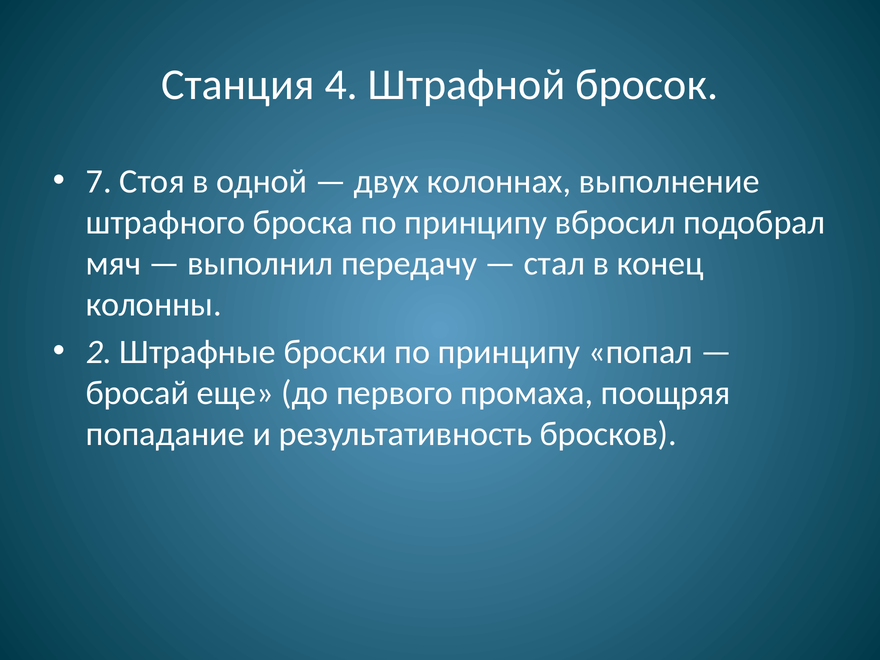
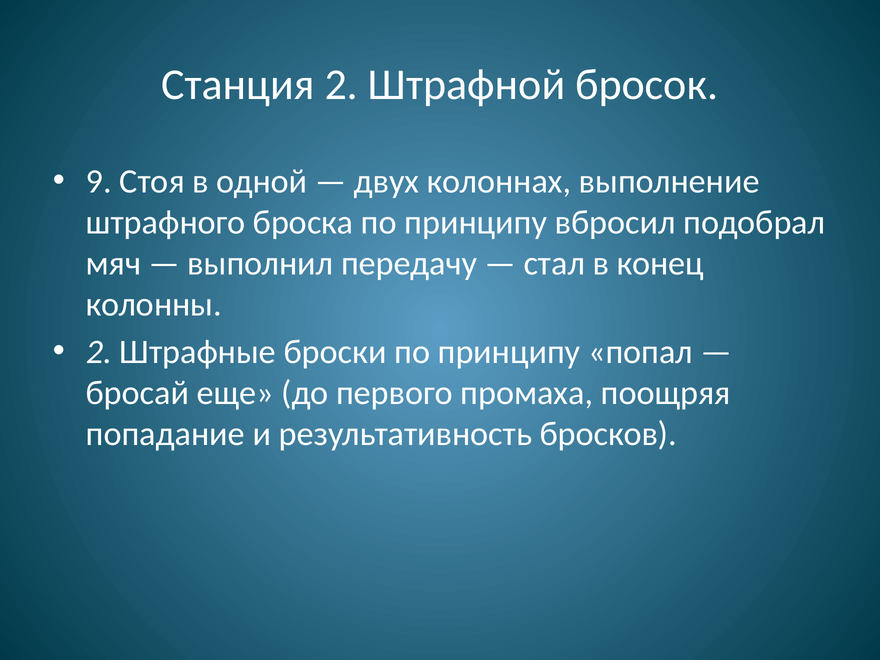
Станция 4: 4 -> 2
7: 7 -> 9
